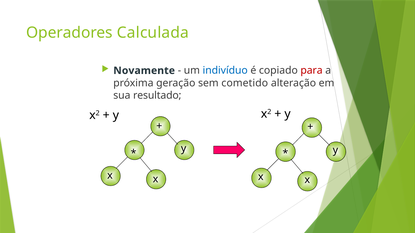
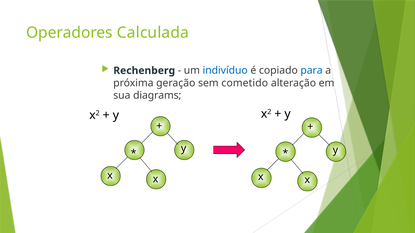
Novamente: Novamente -> Rechenberg
para colour: red -> blue
resultado: resultado -> diagrams
